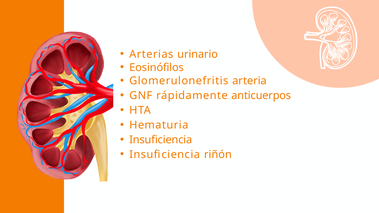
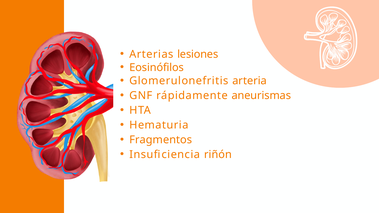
urinario: urinario -> lesiones
anticuerpos: anticuerpos -> aneurismas
Insuficiencia at (161, 140): Insuficiencia -> Fragmentos
